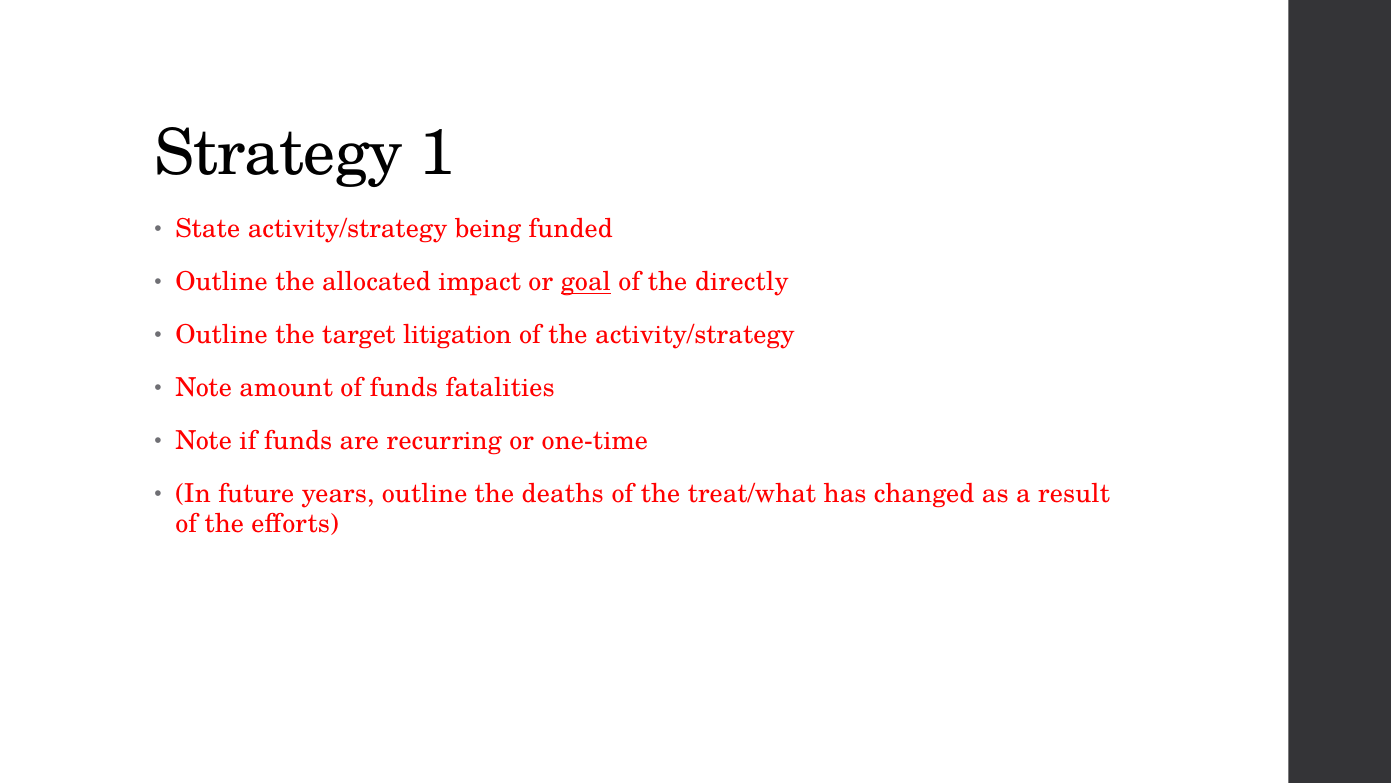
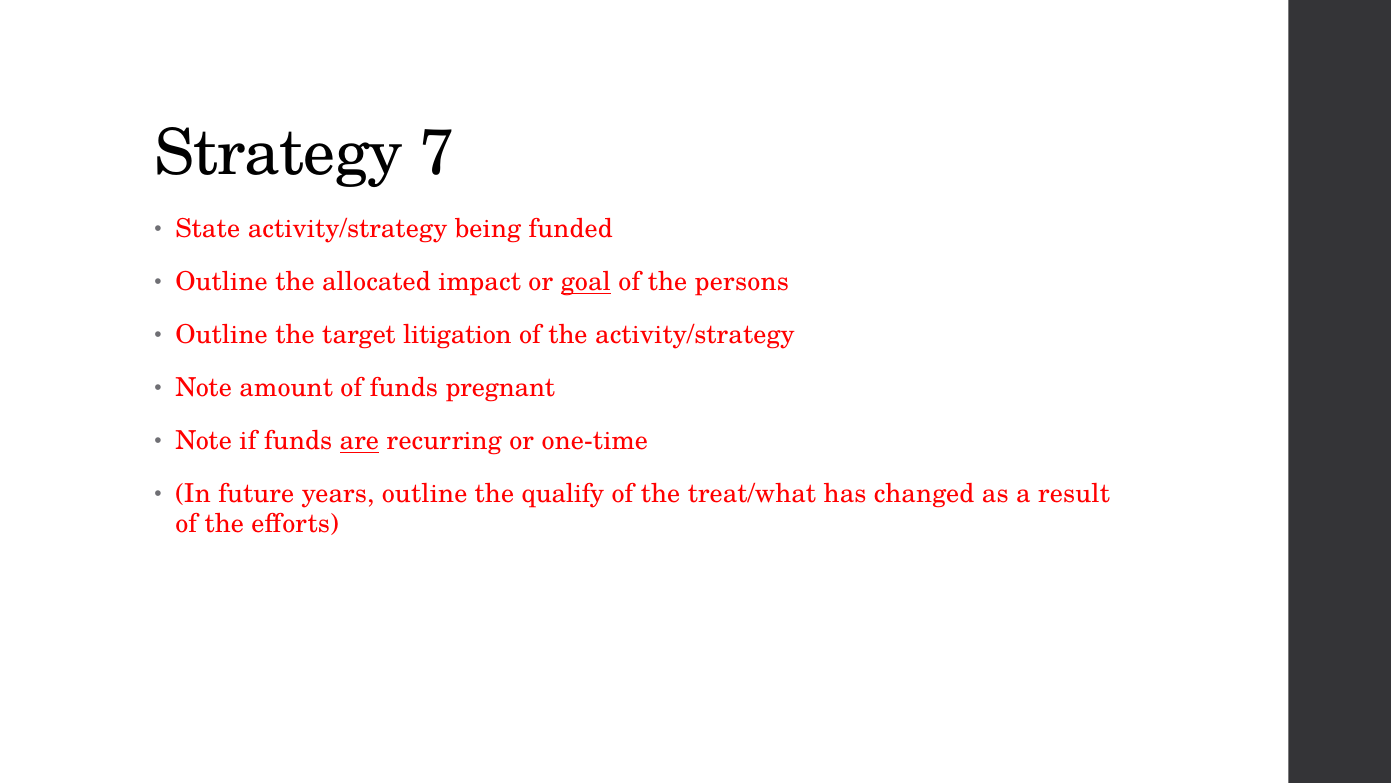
1: 1 -> 7
directly: directly -> persons
fatalities: fatalities -> pregnant
are underline: none -> present
deaths: deaths -> qualify
